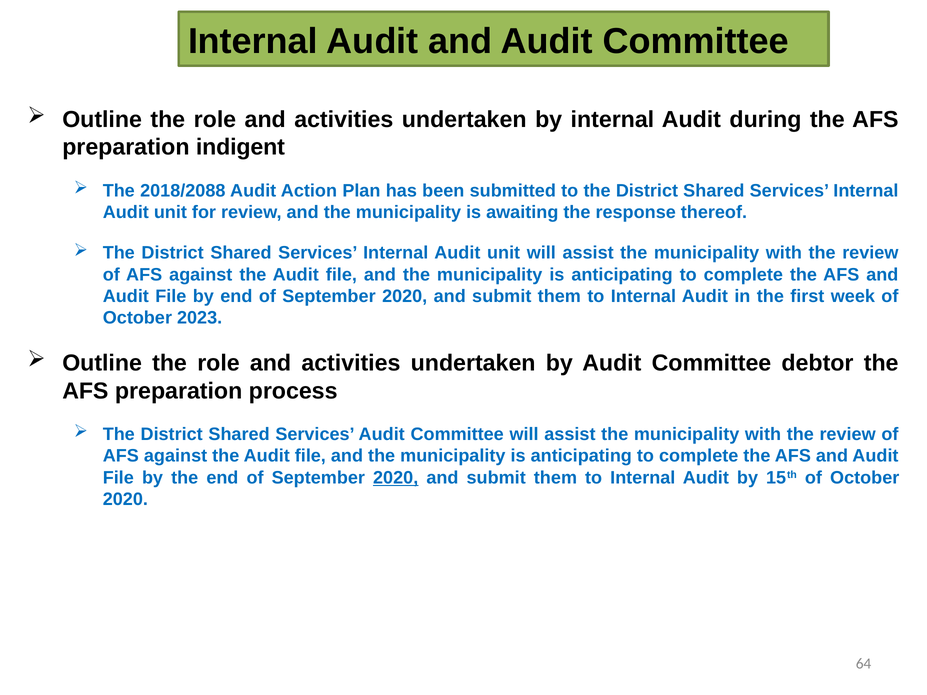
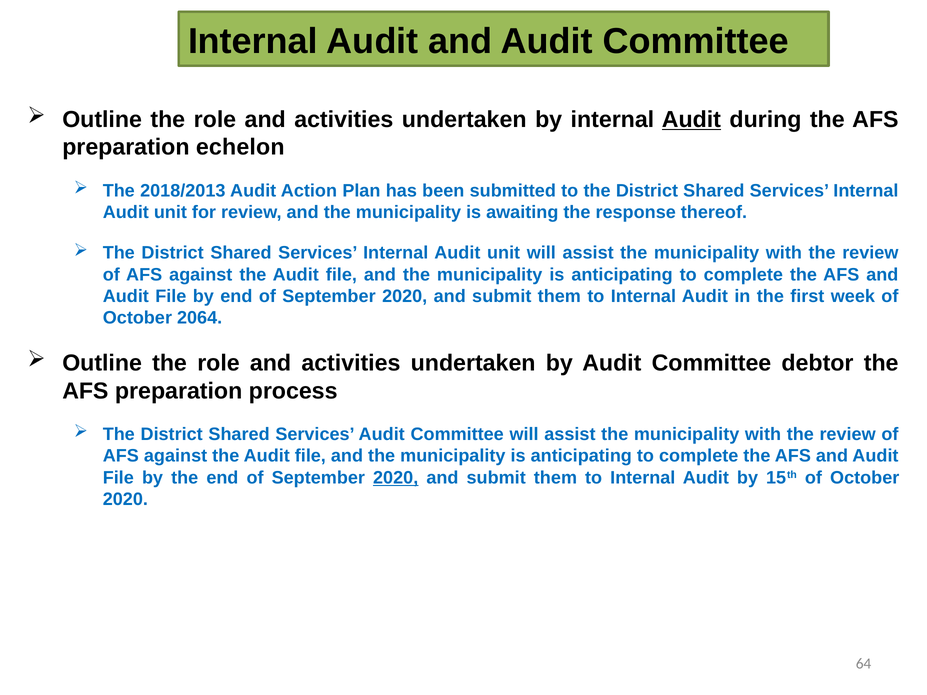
Audit at (691, 120) underline: none -> present
indigent: indigent -> echelon
2018/2088: 2018/2088 -> 2018/2013
2023: 2023 -> 2064
